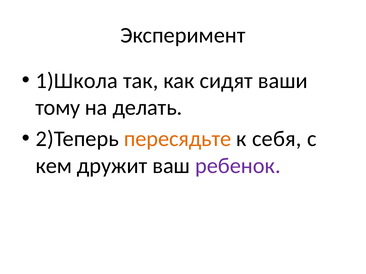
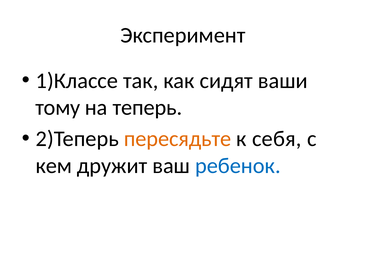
1)Школа: 1)Школа -> 1)Классе
делать: делать -> теперь
ребенок colour: purple -> blue
